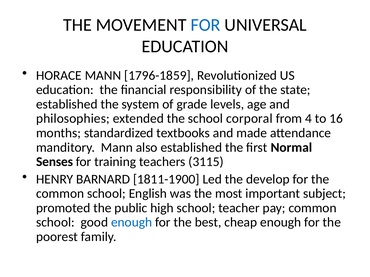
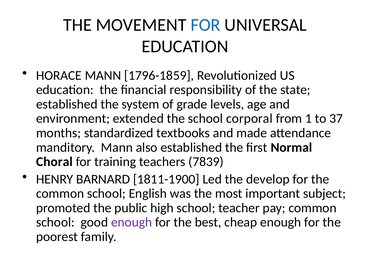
philosophies: philosophies -> environment
4: 4 -> 1
16: 16 -> 37
Senses: Senses -> Choral
3115: 3115 -> 7839
enough at (132, 223) colour: blue -> purple
